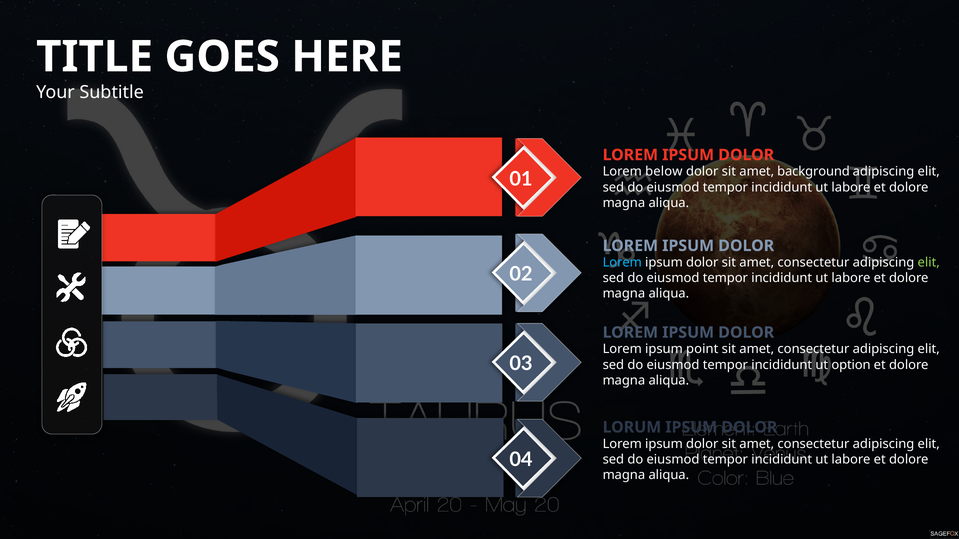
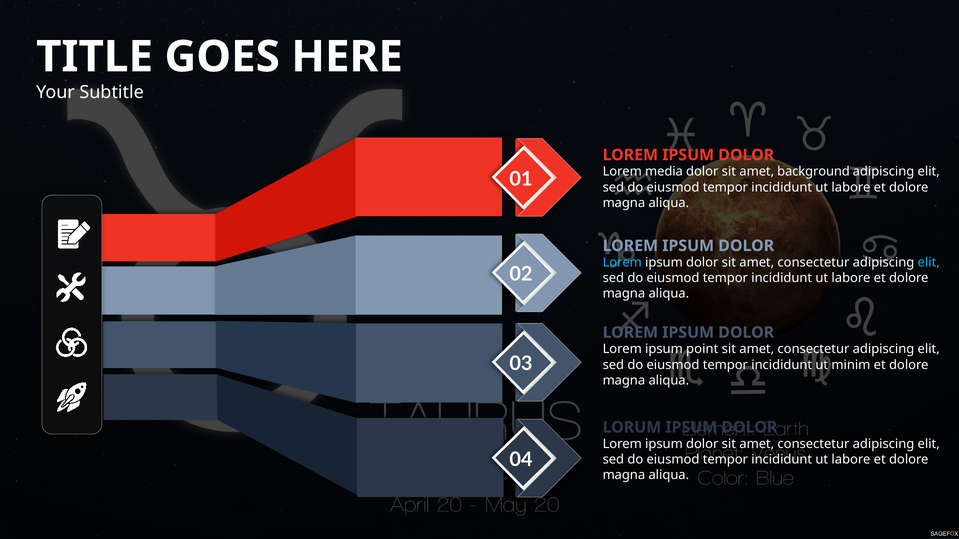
below: below -> media
elit at (929, 263) colour: light green -> light blue
option: option -> minim
